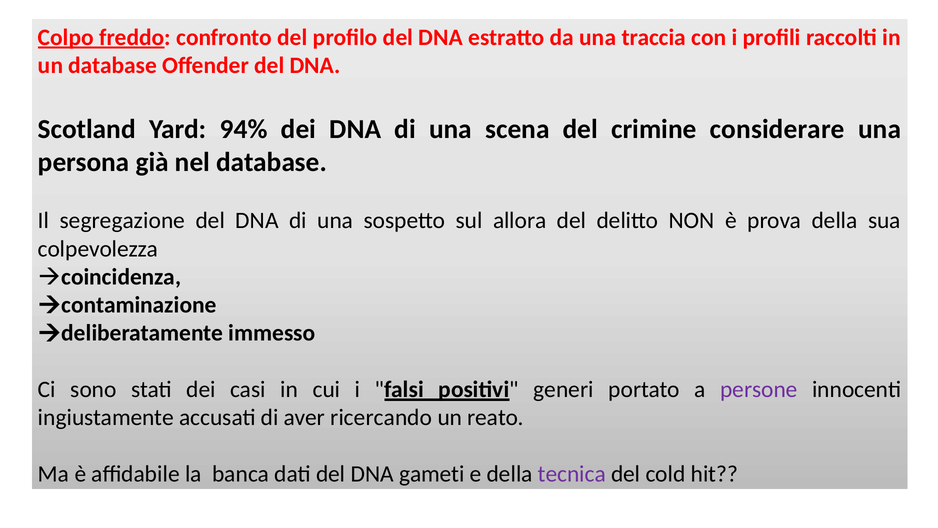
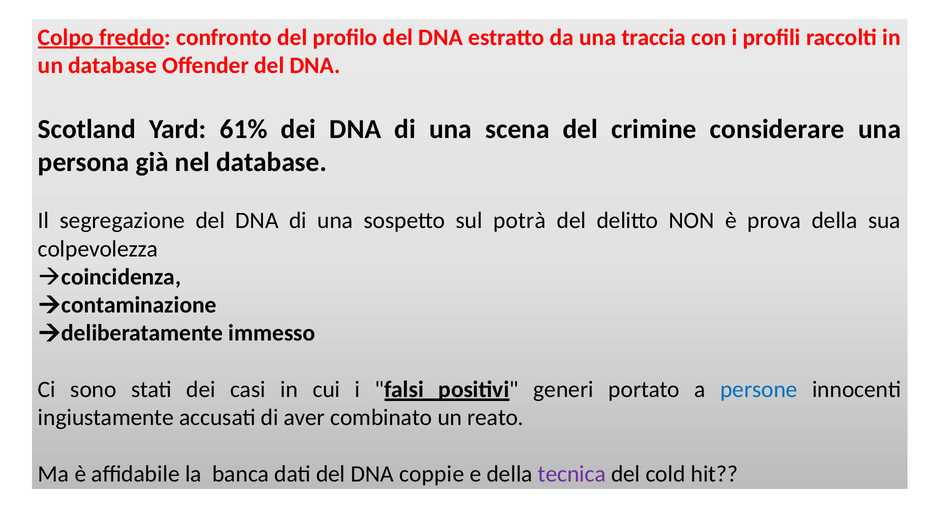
94%: 94% -> 61%
allora: allora -> potrà
persone colour: purple -> blue
ricercando: ricercando -> combinato
gameti: gameti -> coppie
